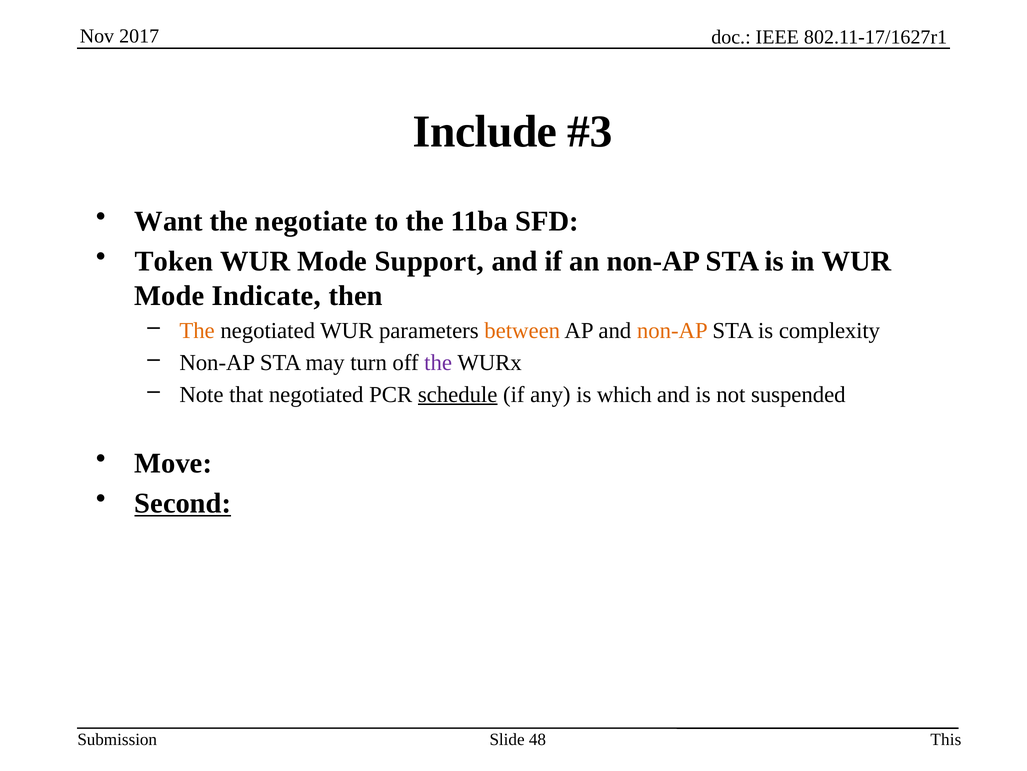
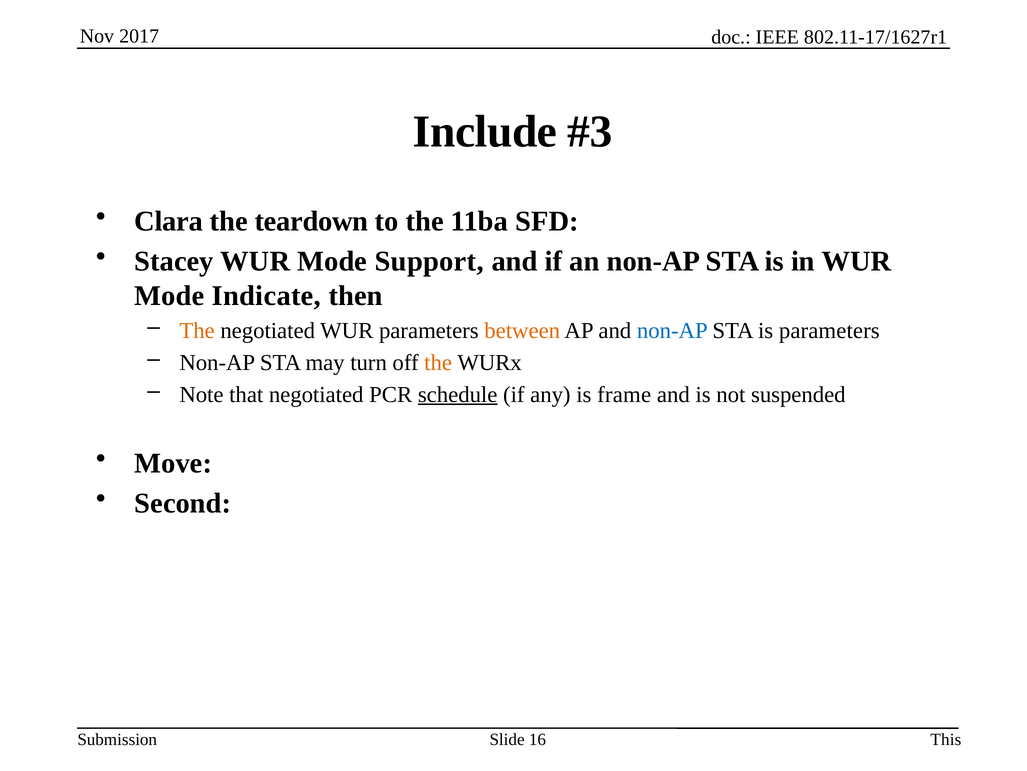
Want: Want -> Clara
negotiate: negotiate -> teardown
Token: Token -> Stacey
non-AP at (672, 330) colour: orange -> blue
is complexity: complexity -> parameters
the at (438, 362) colour: purple -> orange
which: which -> frame
Second underline: present -> none
48: 48 -> 16
